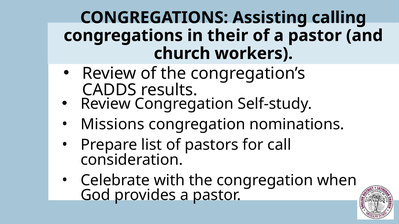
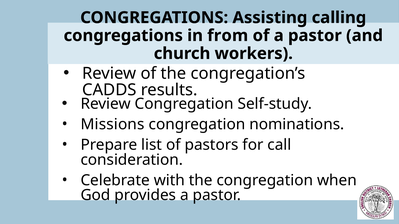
their: their -> from
